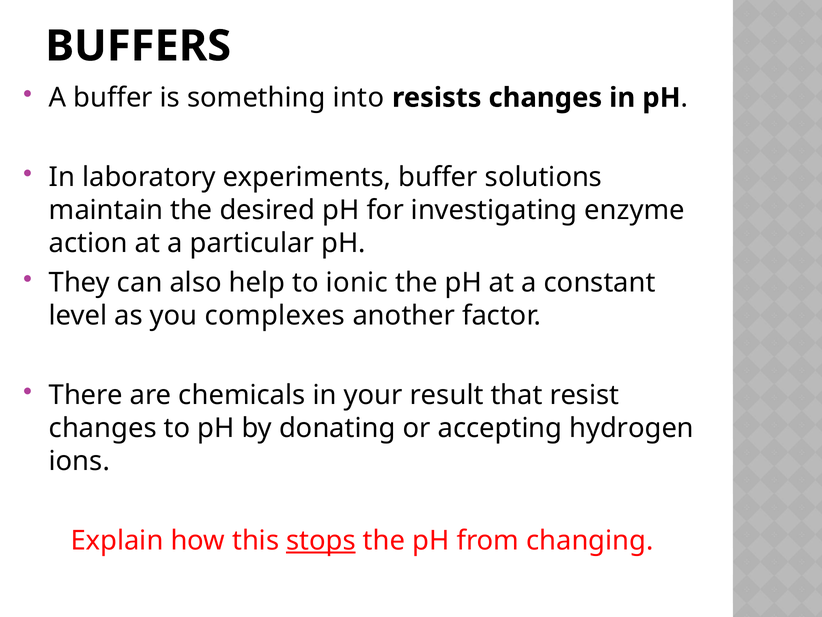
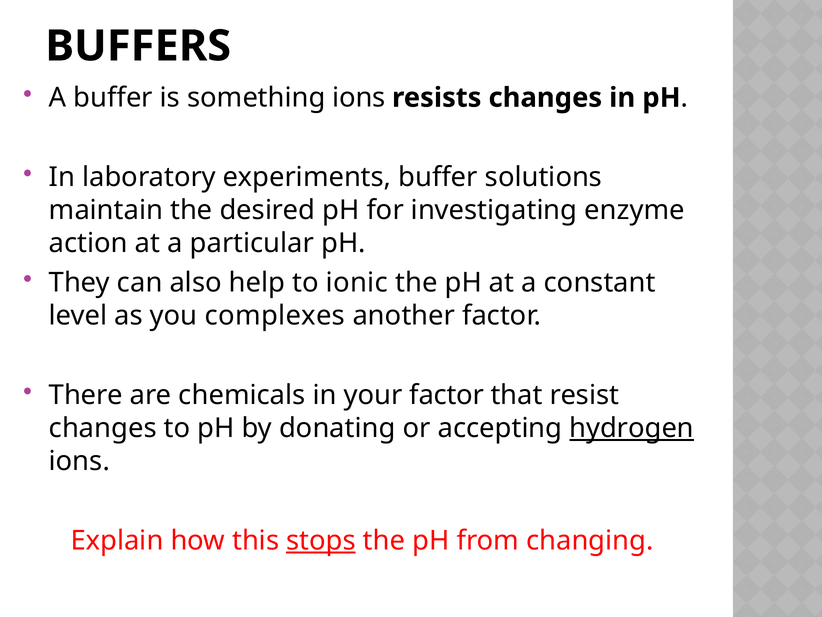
something into: into -> ions
your result: result -> factor
hydrogen underline: none -> present
